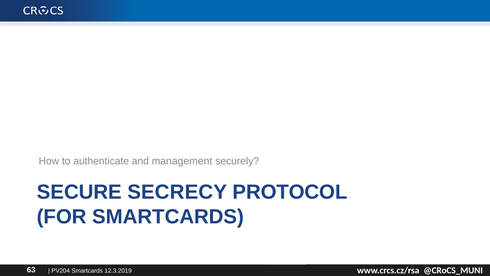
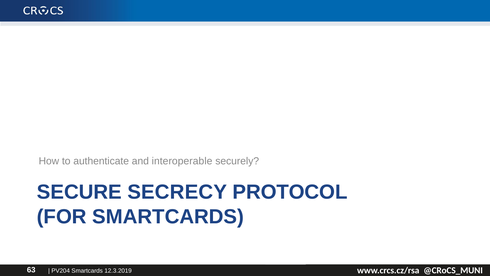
management: management -> interoperable
